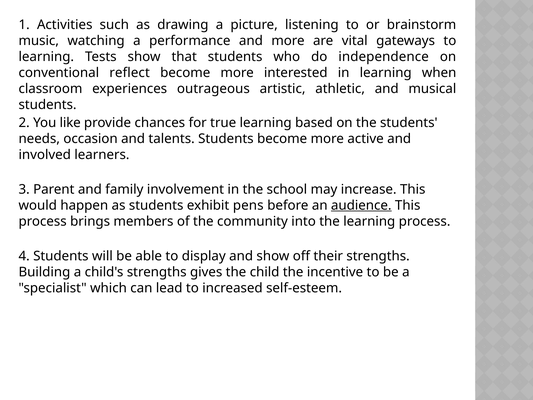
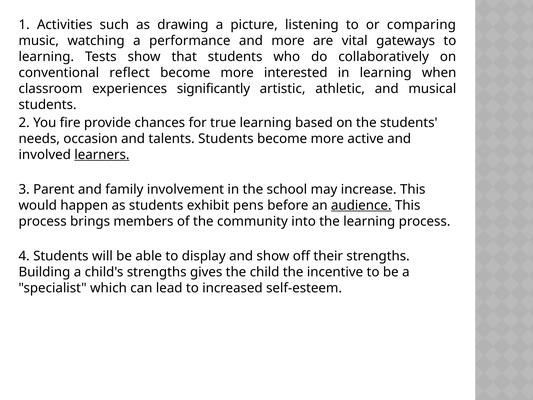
brainstorm: brainstorm -> comparing
independence: independence -> collaboratively
outrageous: outrageous -> significantly
like: like -> fire
learners underline: none -> present
